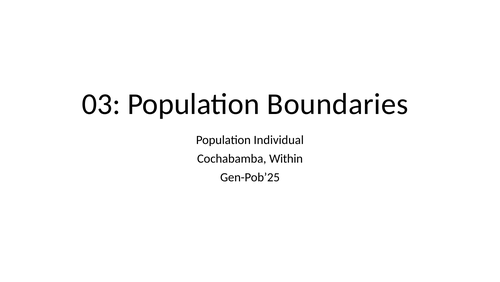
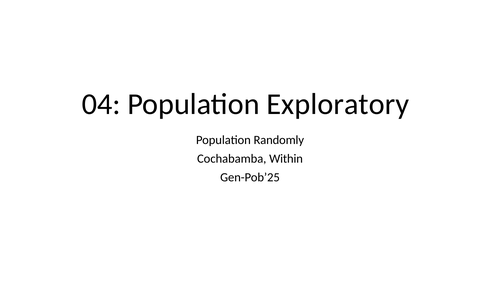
03: 03 -> 04
Boundaries: Boundaries -> Exploratory
Individual: Individual -> Randomly
